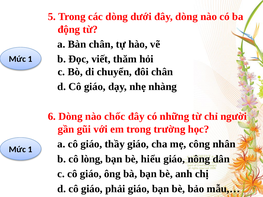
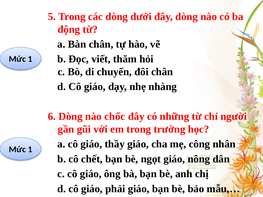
lòng: lòng -> chết
hiểu: hiểu -> ngọt
